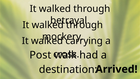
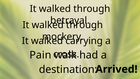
Post: Post -> Pain
